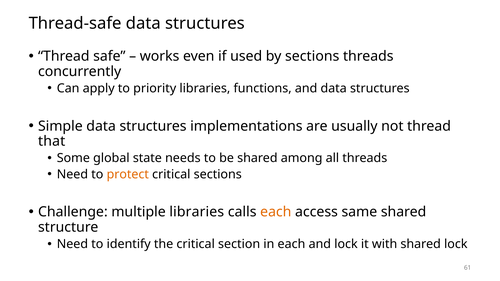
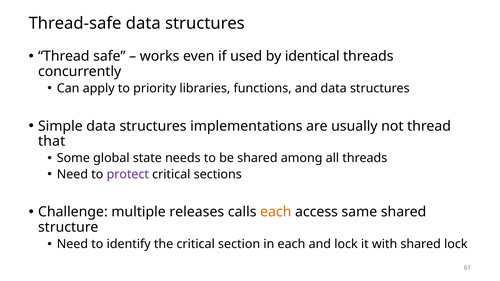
by sections: sections -> identical
protect colour: orange -> purple
multiple libraries: libraries -> releases
